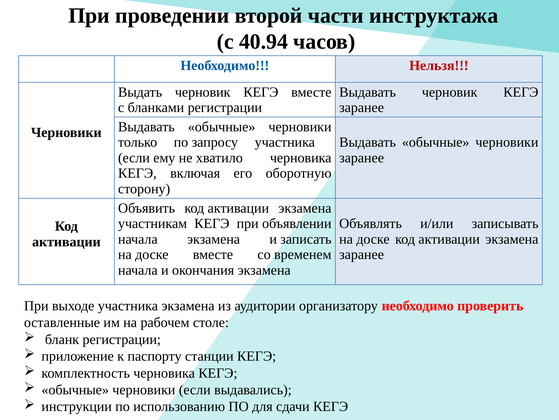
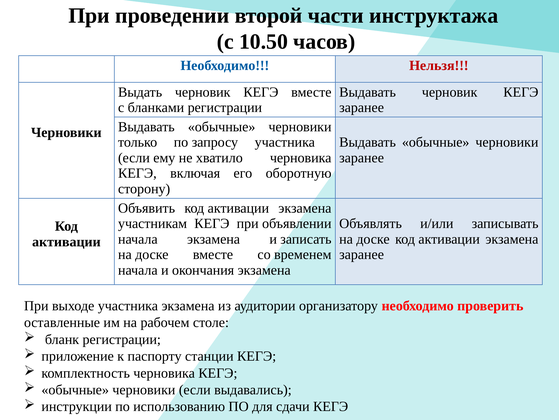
40.94: 40.94 -> 10.50
